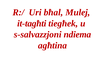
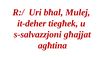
it-tagħti: it-tagħti -> it-deher
ndiema: ndiema -> għajjat
